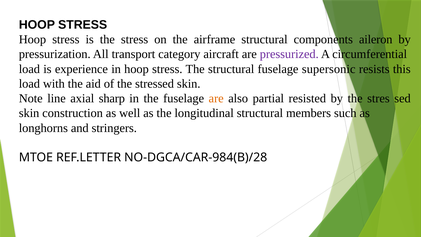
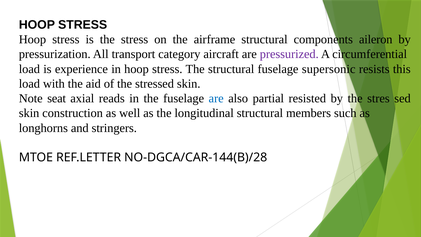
line: line -> seat
sharp: sharp -> reads
are at (216, 98) colour: orange -> blue
NO-DGCA/CAR-984(B)/28: NO-DGCA/CAR-984(B)/28 -> NO-DGCA/CAR-144(B)/28
